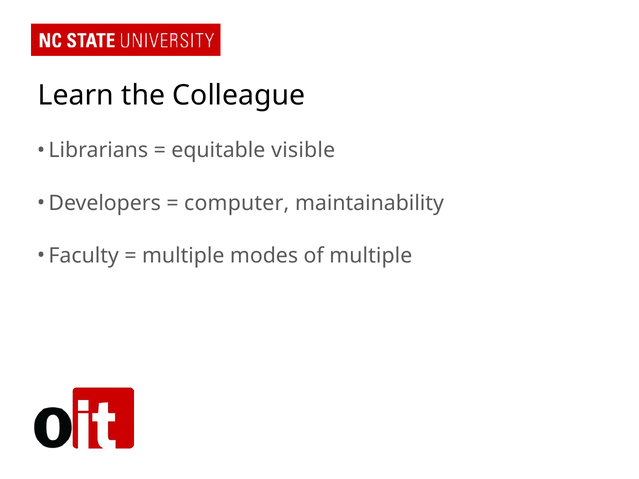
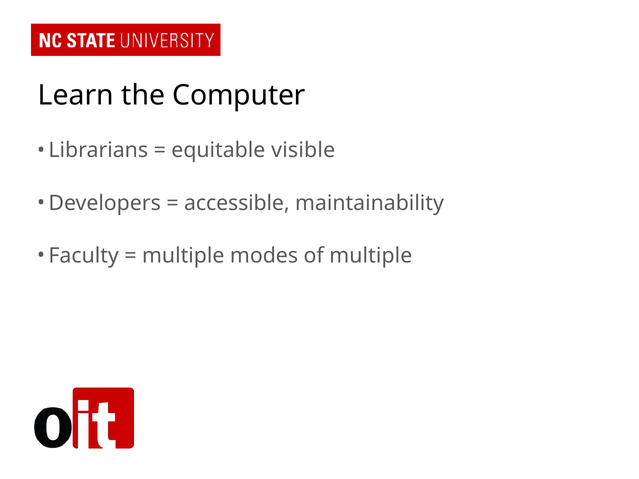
Colleague: Colleague -> Computer
computer: computer -> accessible
